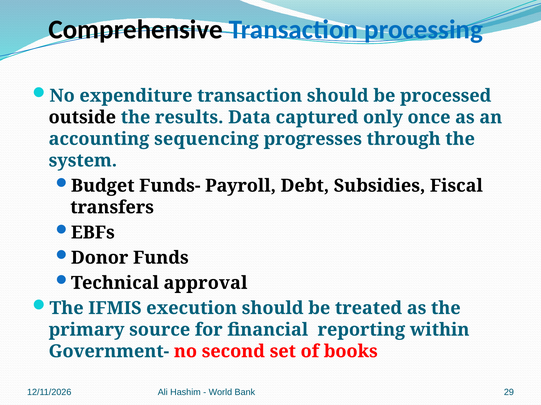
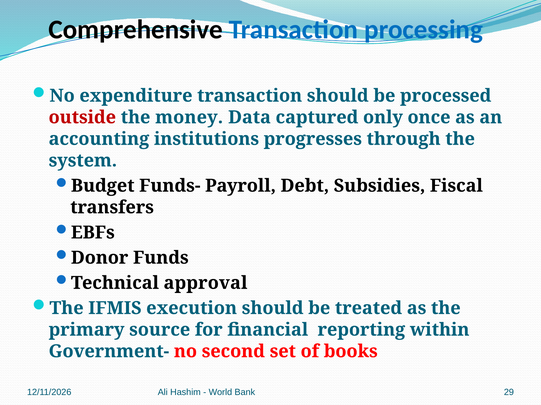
outside colour: black -> red
results: results -> money
sequencing: sequencing -> institutions
